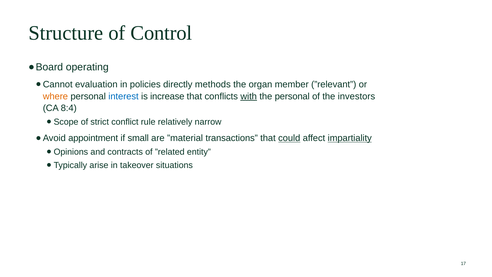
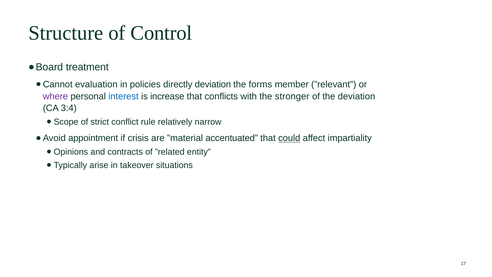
operating: operating -> treatment
directly methods: methods -> deviation
organ: organ -> forms
where colour: orange -> purple
with underline: present -> none
the personal: personal -> stronger
the investors: investors -> deviation
8:4: 8:4 -> 3:4
small: small -> crisis
transactions: transactions -> accentuated
impartiality underline: present -> none
